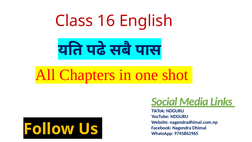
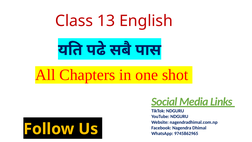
16: 16 -> 13
